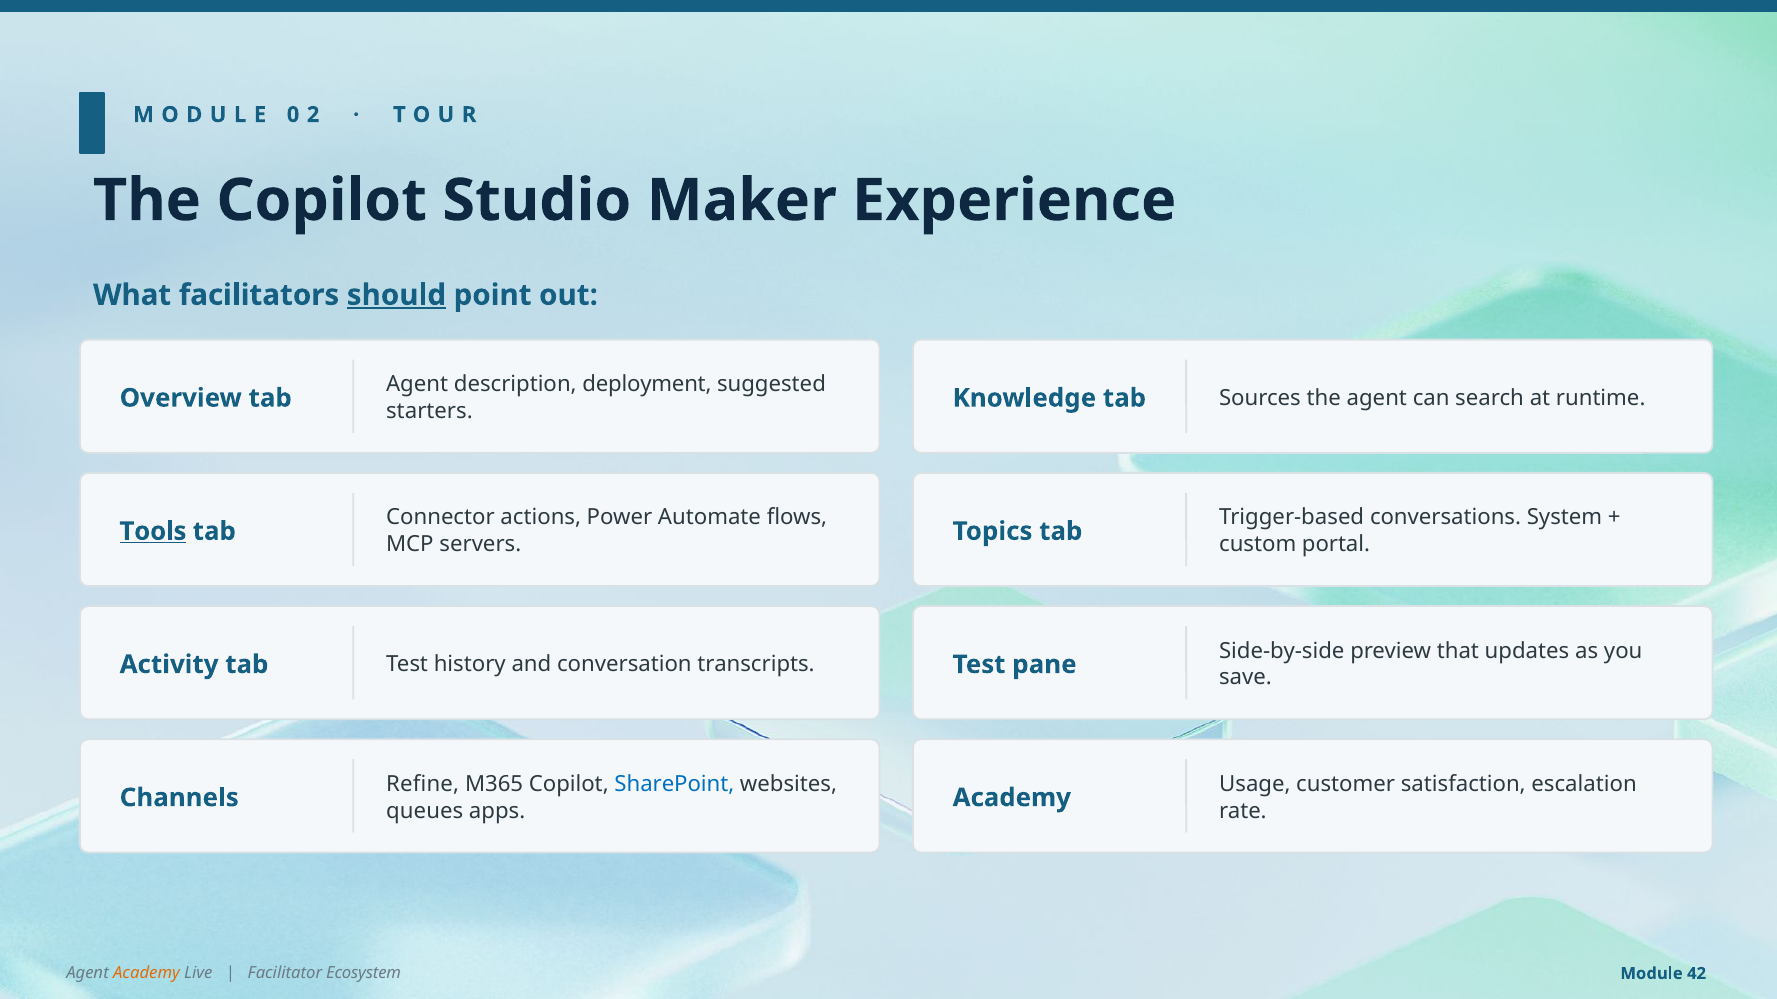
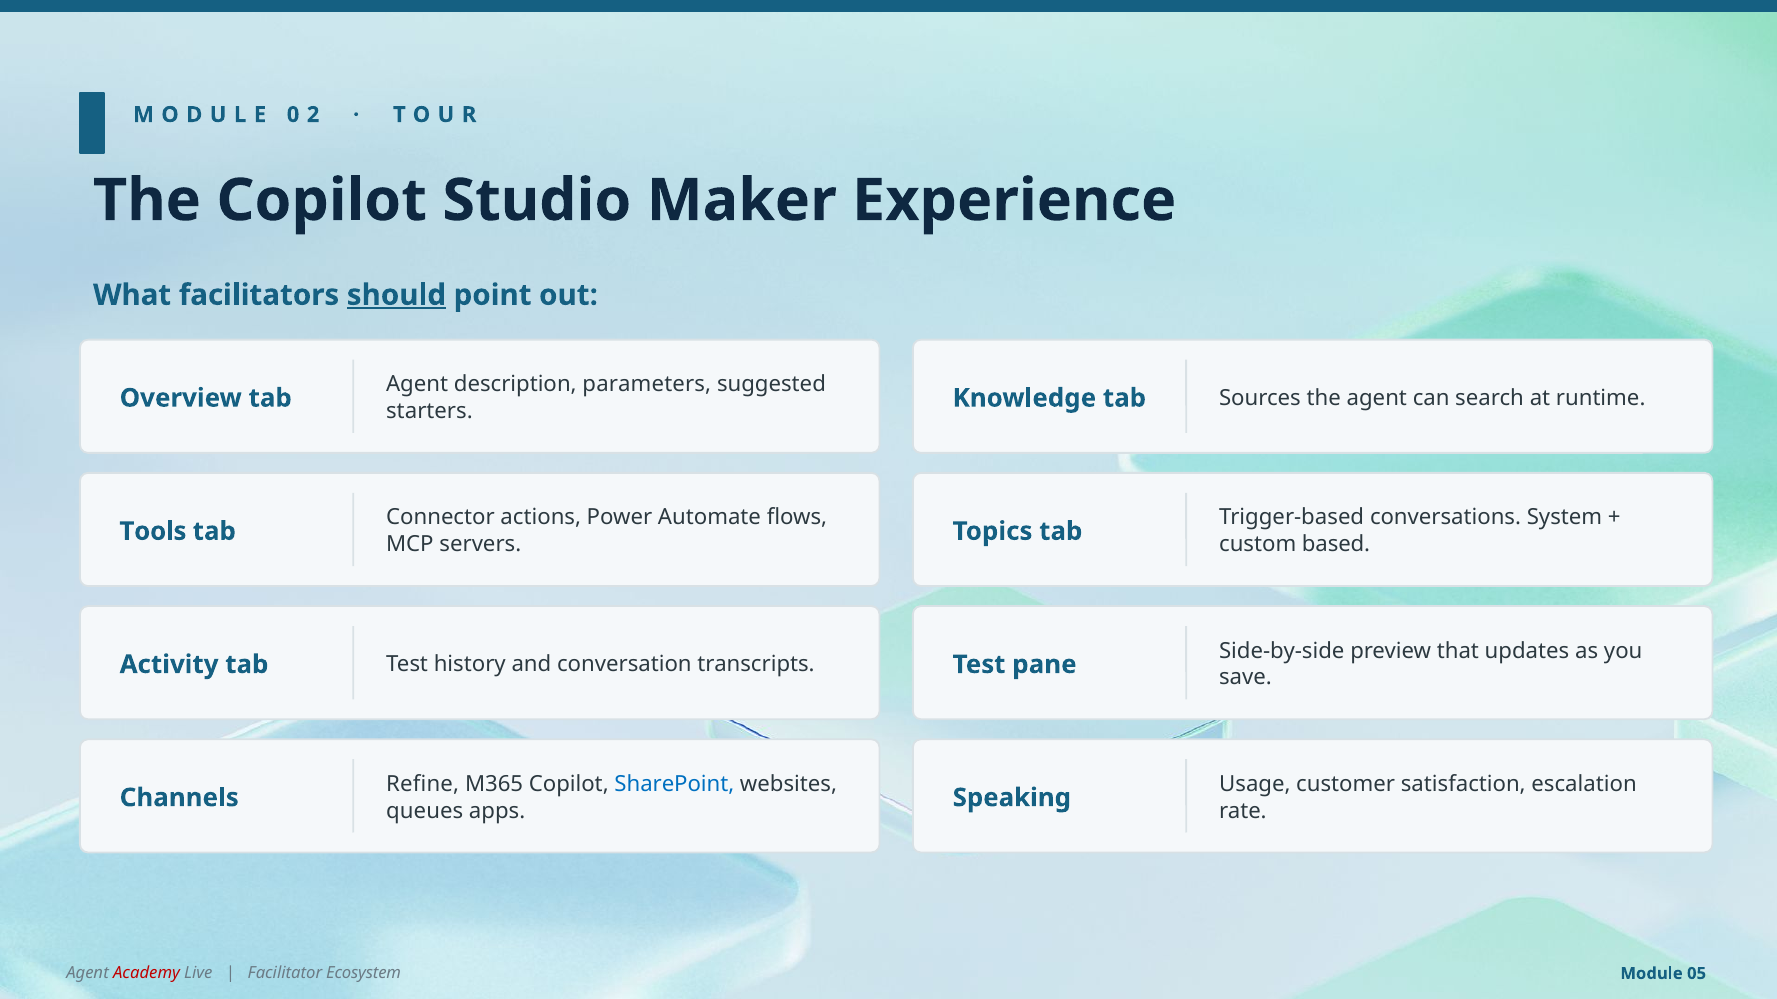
deployment: deployment -> parameters
Tools underline: present -> none
portal: portal -> based
apps Academy: Academy -> Speaking
Academy at (147, 974) colour: orange -> red
42: 42 -> 05
